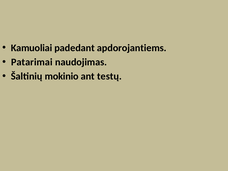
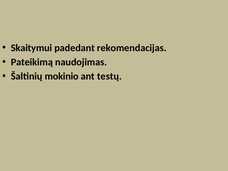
Kamuoliai: Kamuoliai -> Skaitymui
apdorojantiems: apdorojantiems -> rekomendacijas
Patarimai: Patarimai -> Pateikimą
